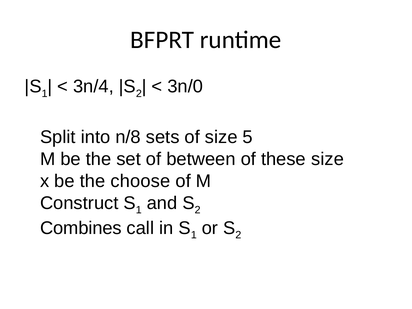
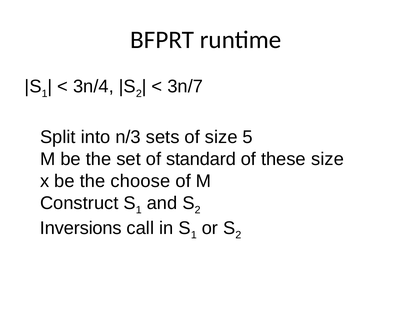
3n/0: 3n/0 -> 3n/7
n/8: n/8 -> n/3
between: between -> standard
Combines: Combines -> Inversions
